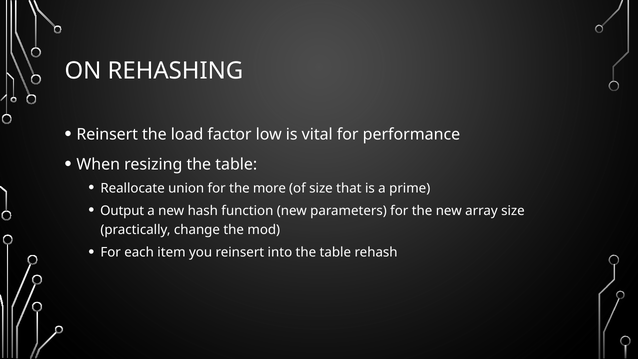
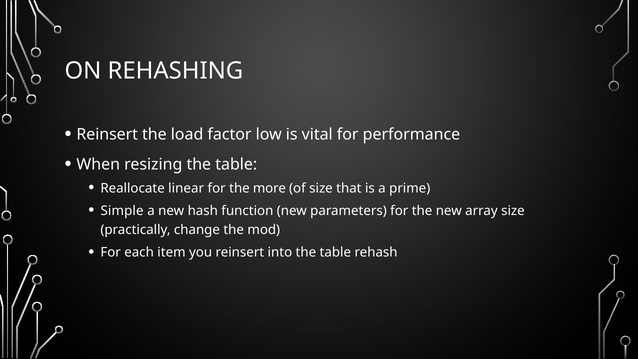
union: union -> linear
Output: Output -> Simple
